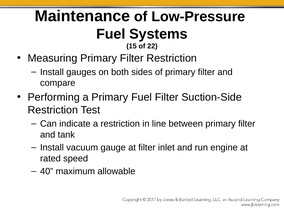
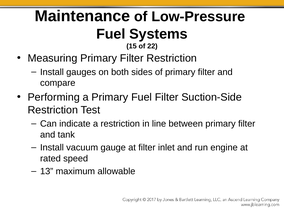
40: 40 -> 13
